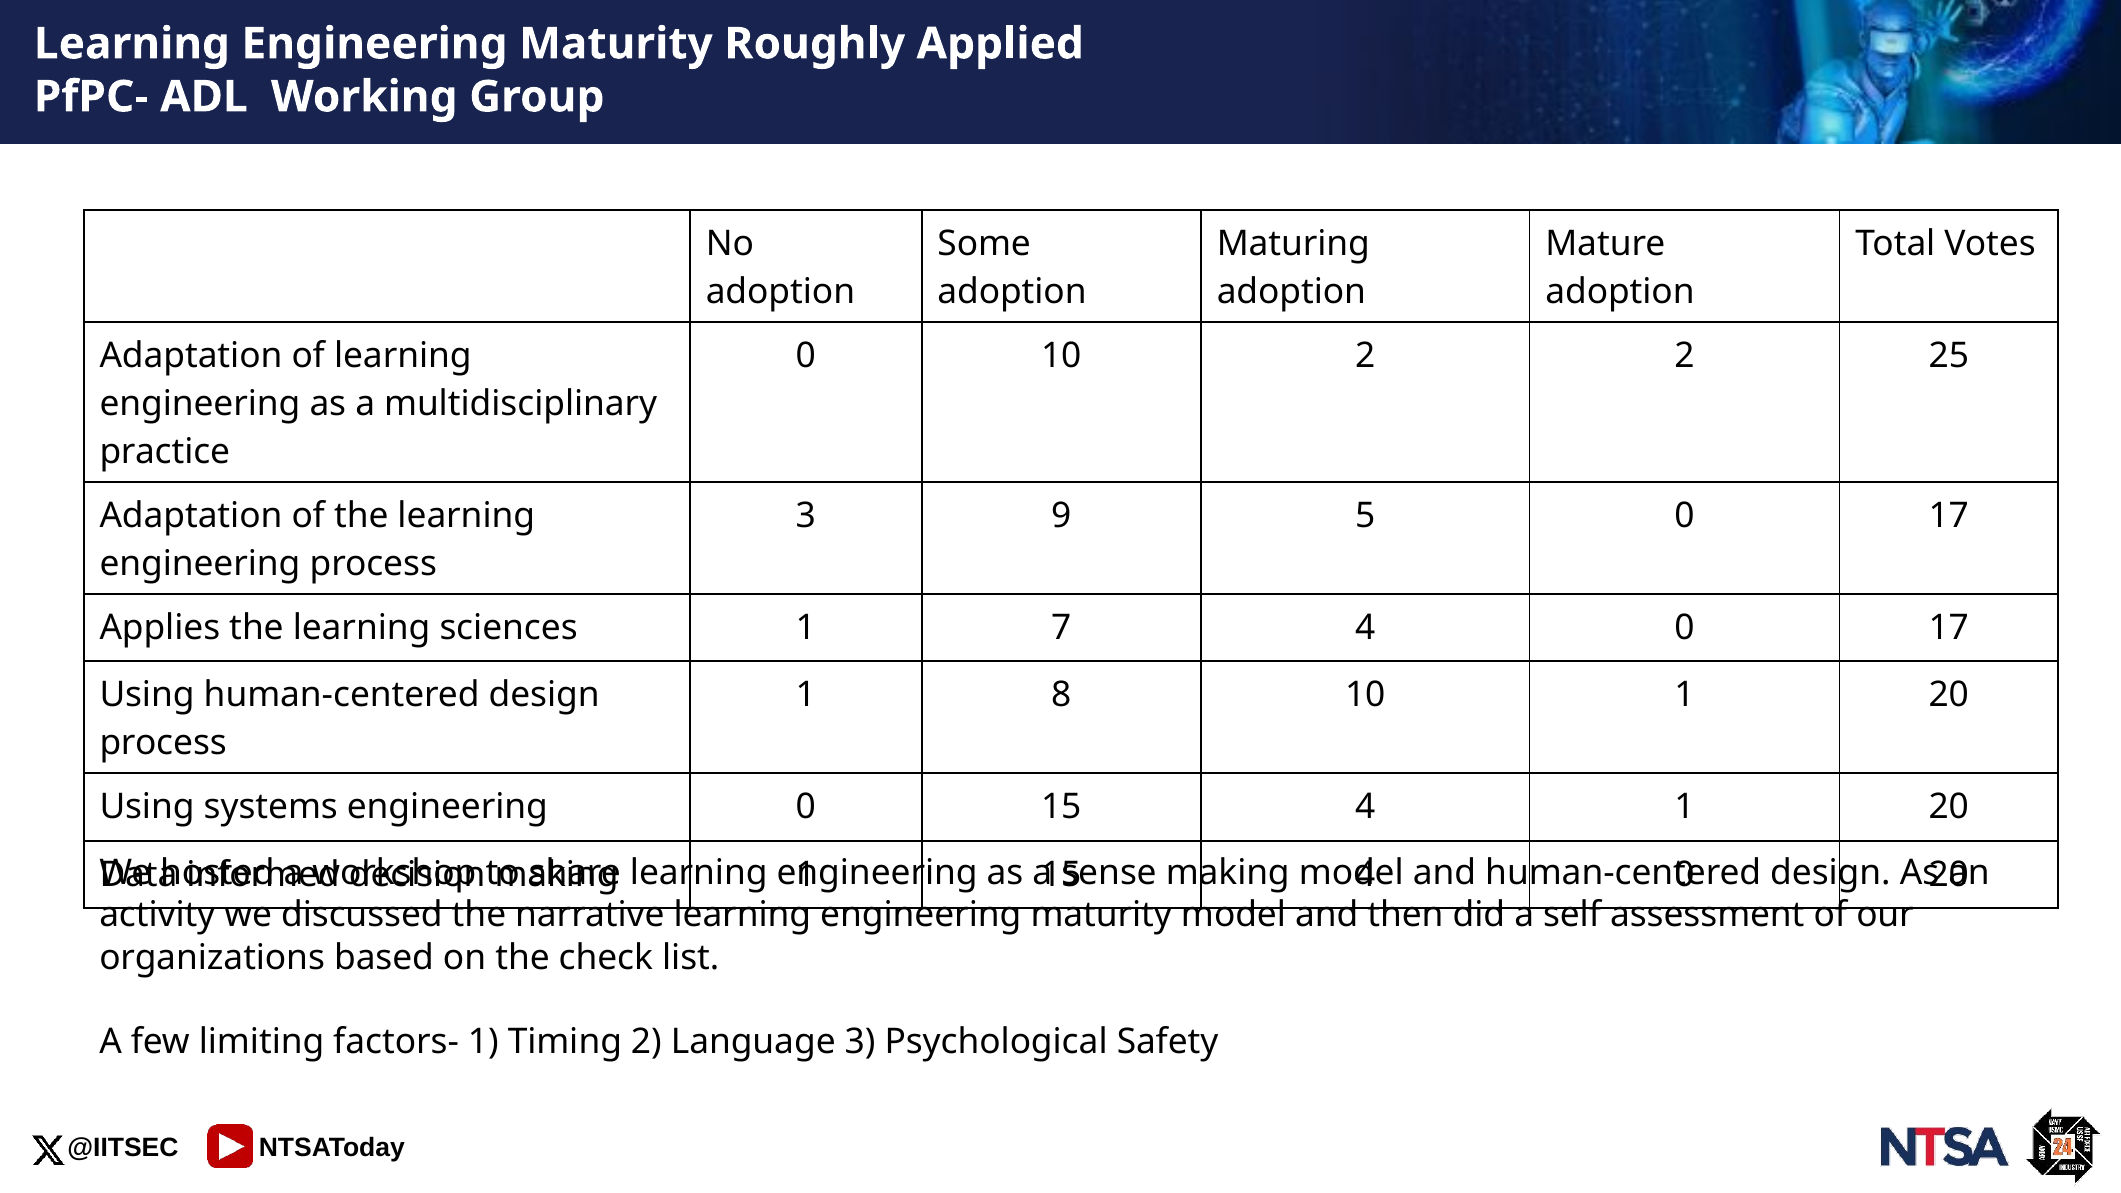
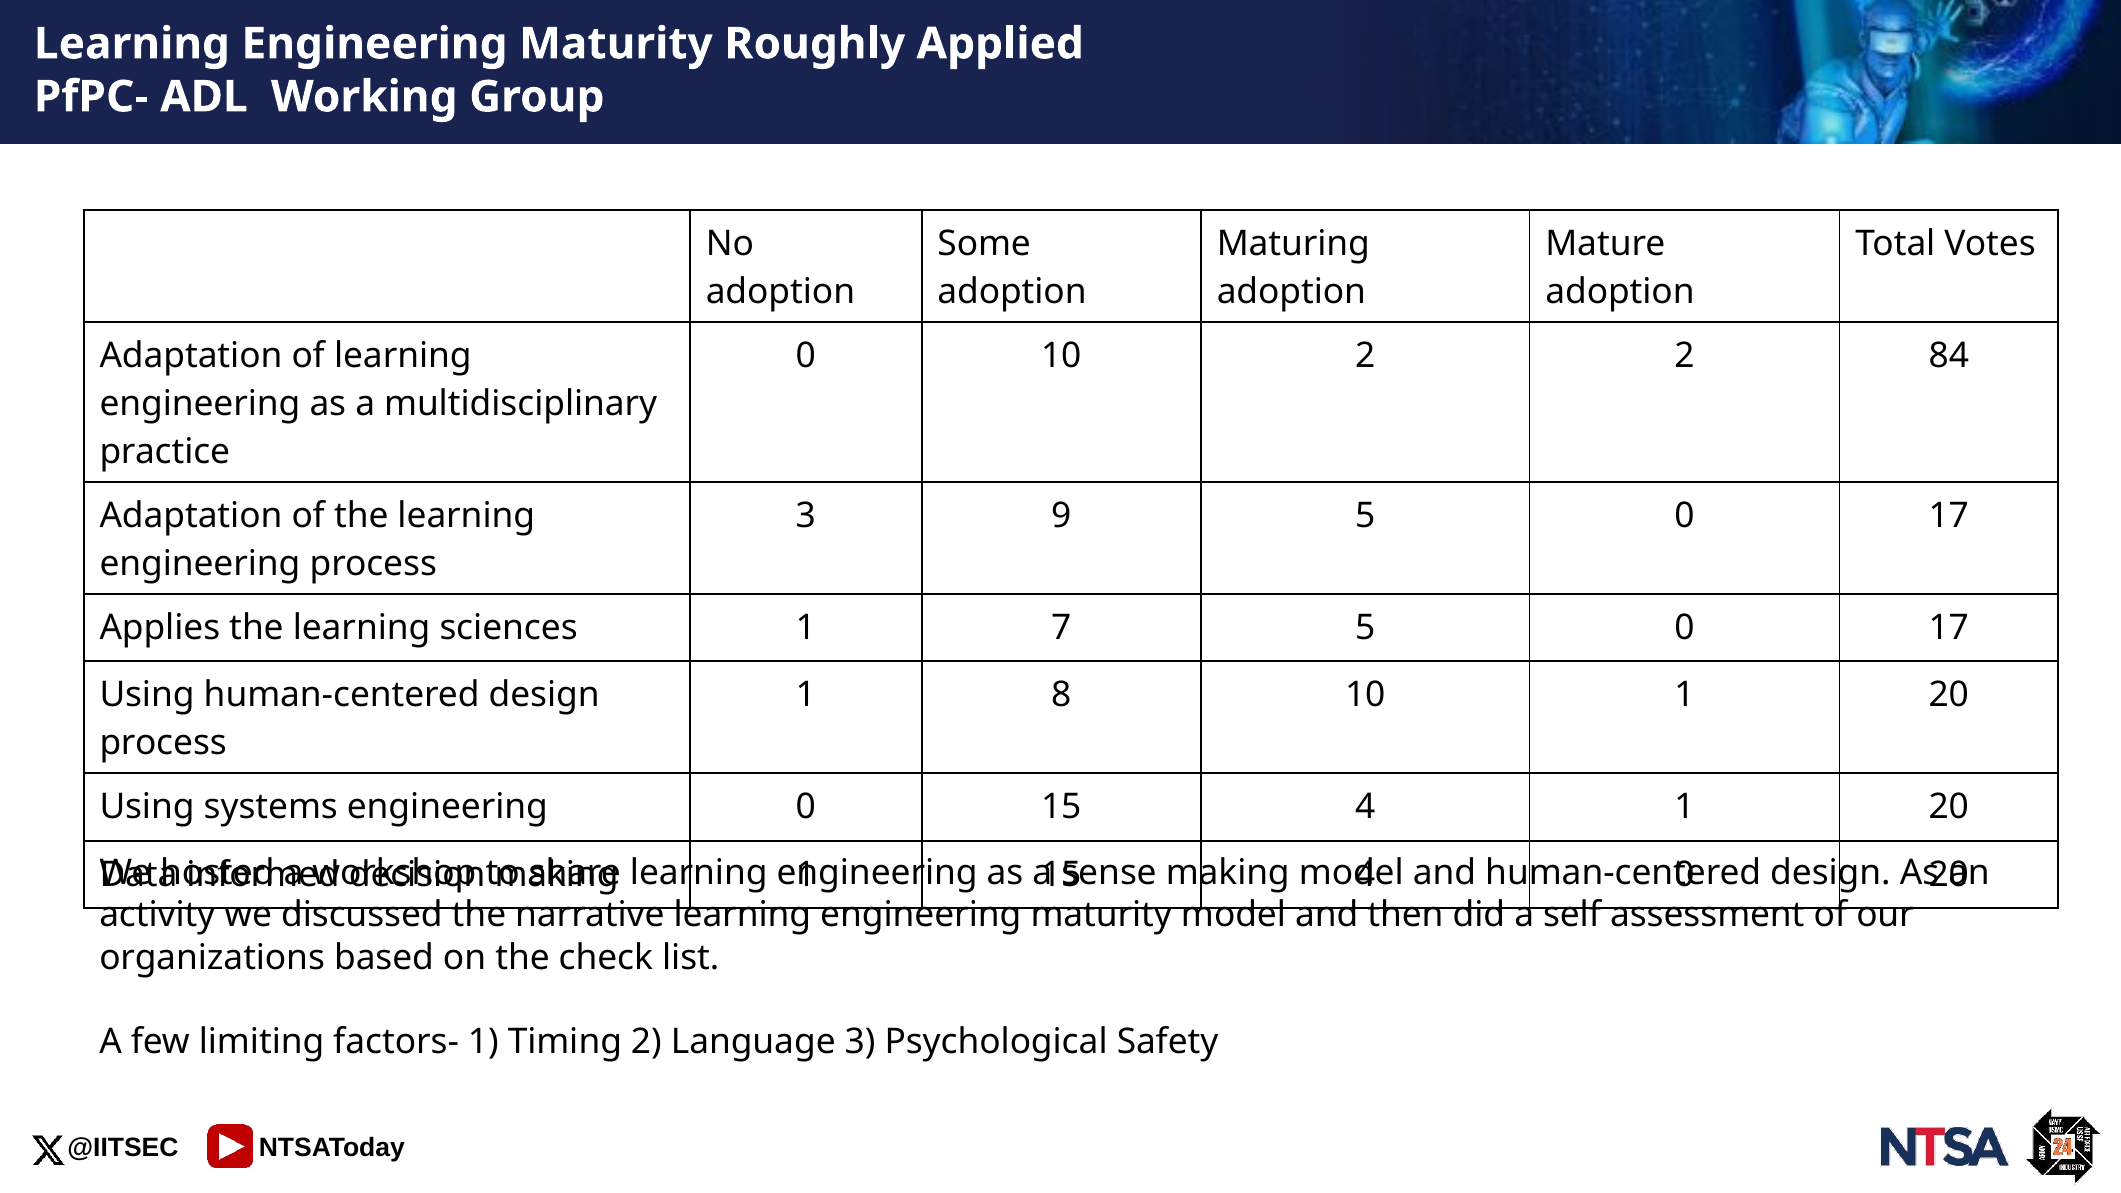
25: 25 -> 84
7 4: 4 -> 5
